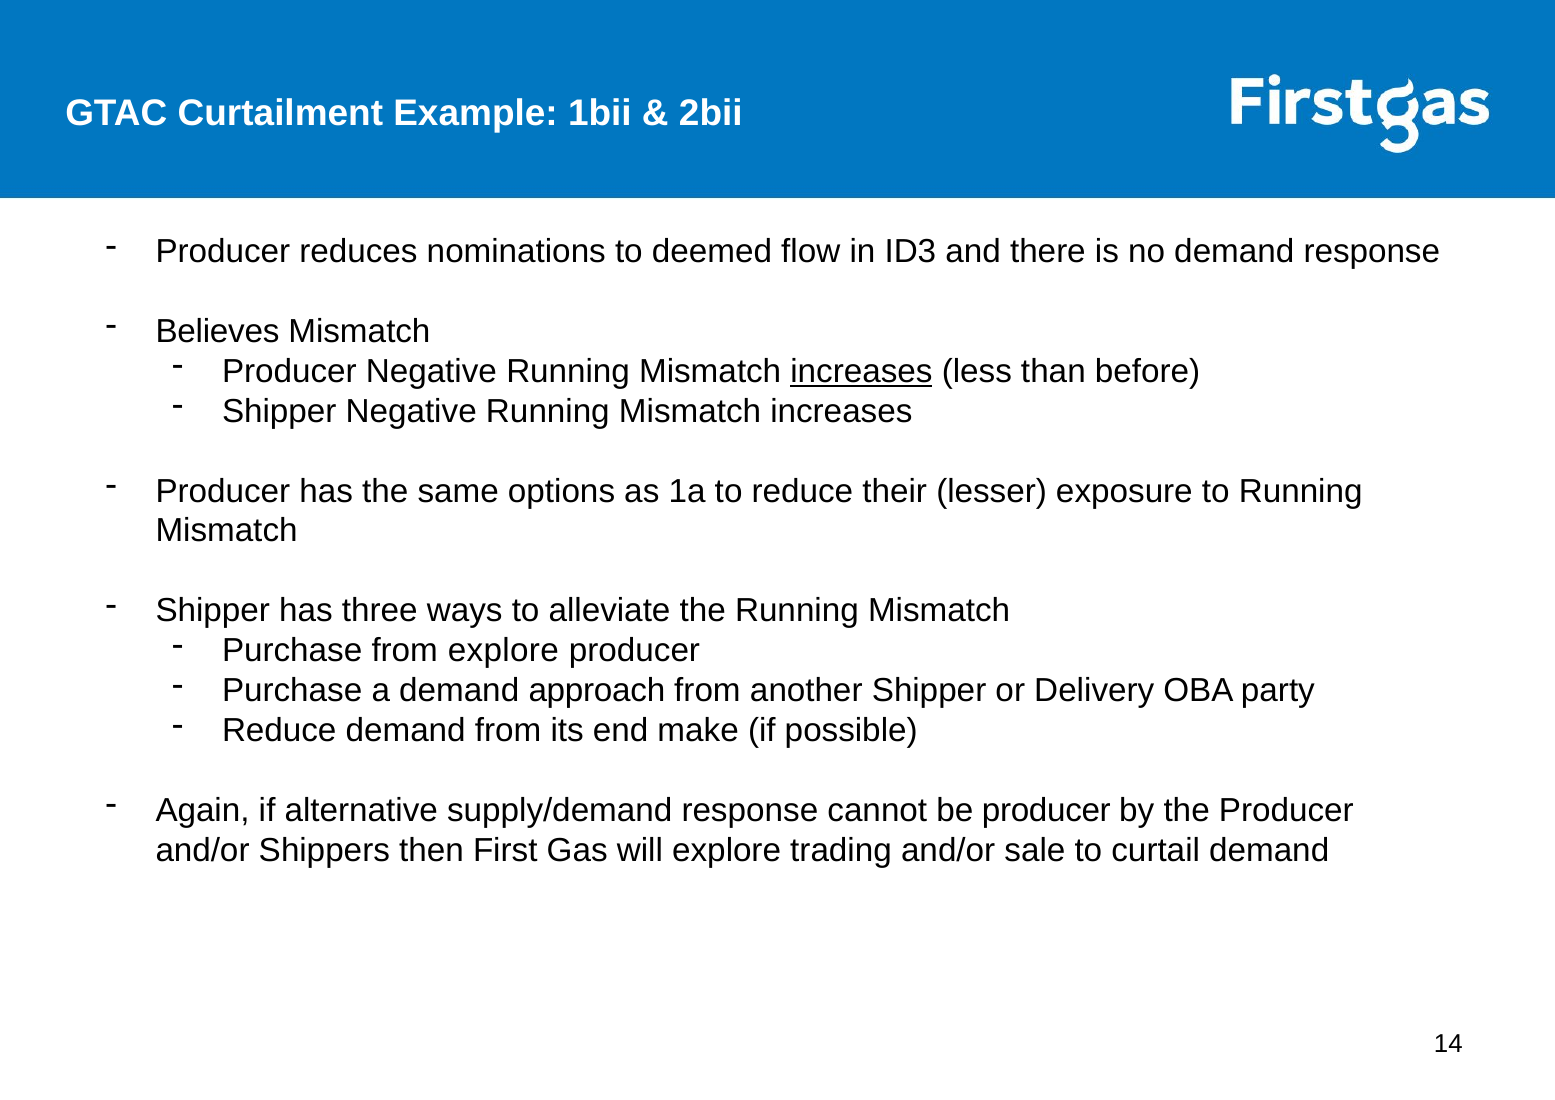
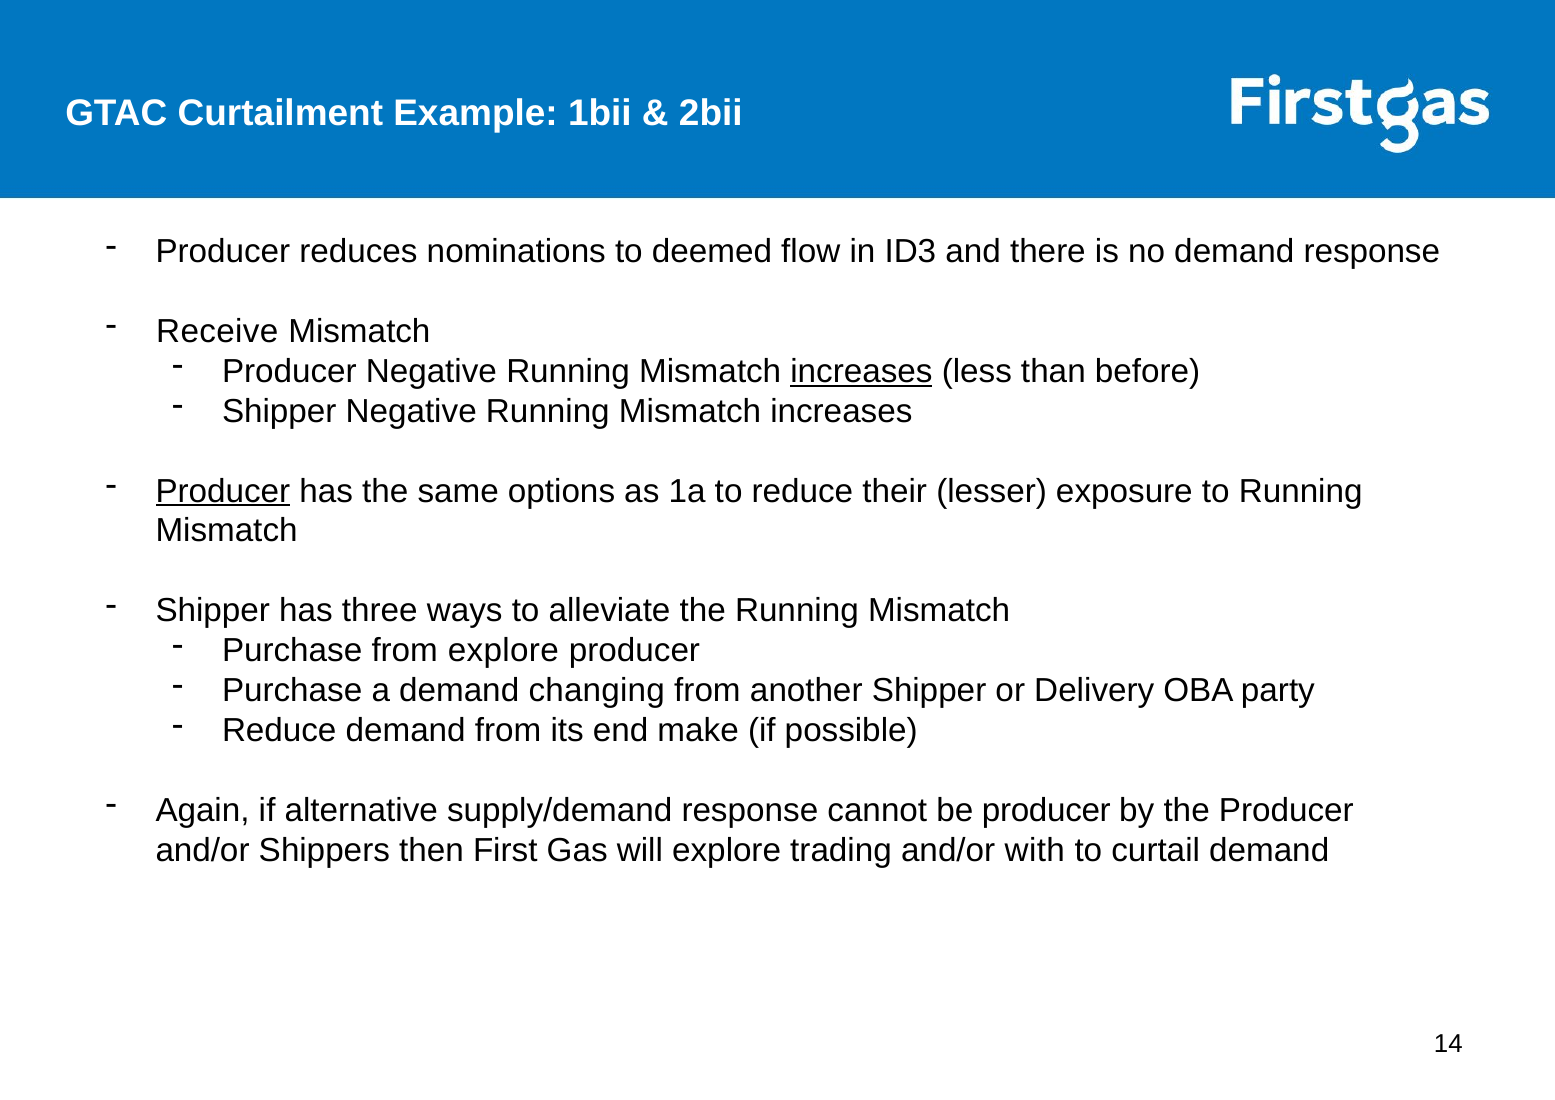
Believes: Believes -> Receive
Producer at (223, 491) underline: none -> present
approach: approach -> changing
sale: sale -> with
